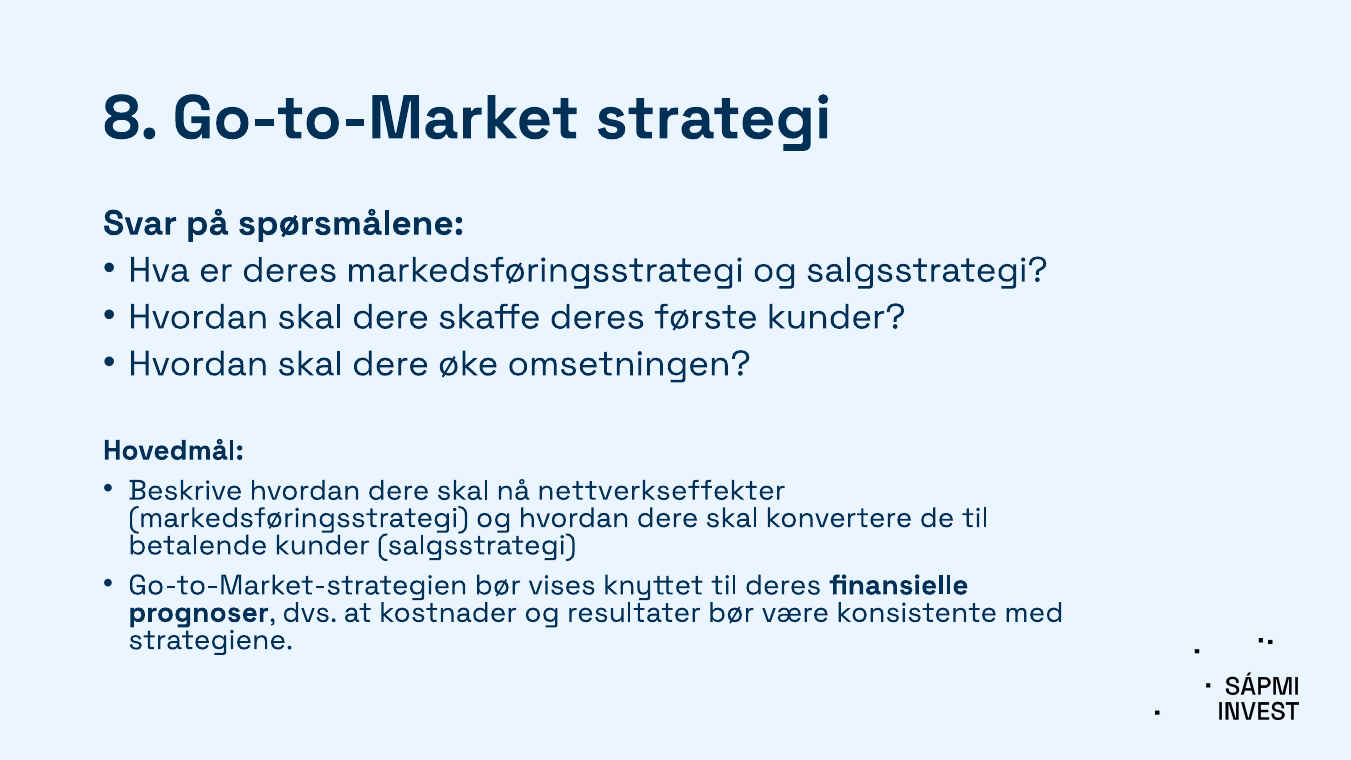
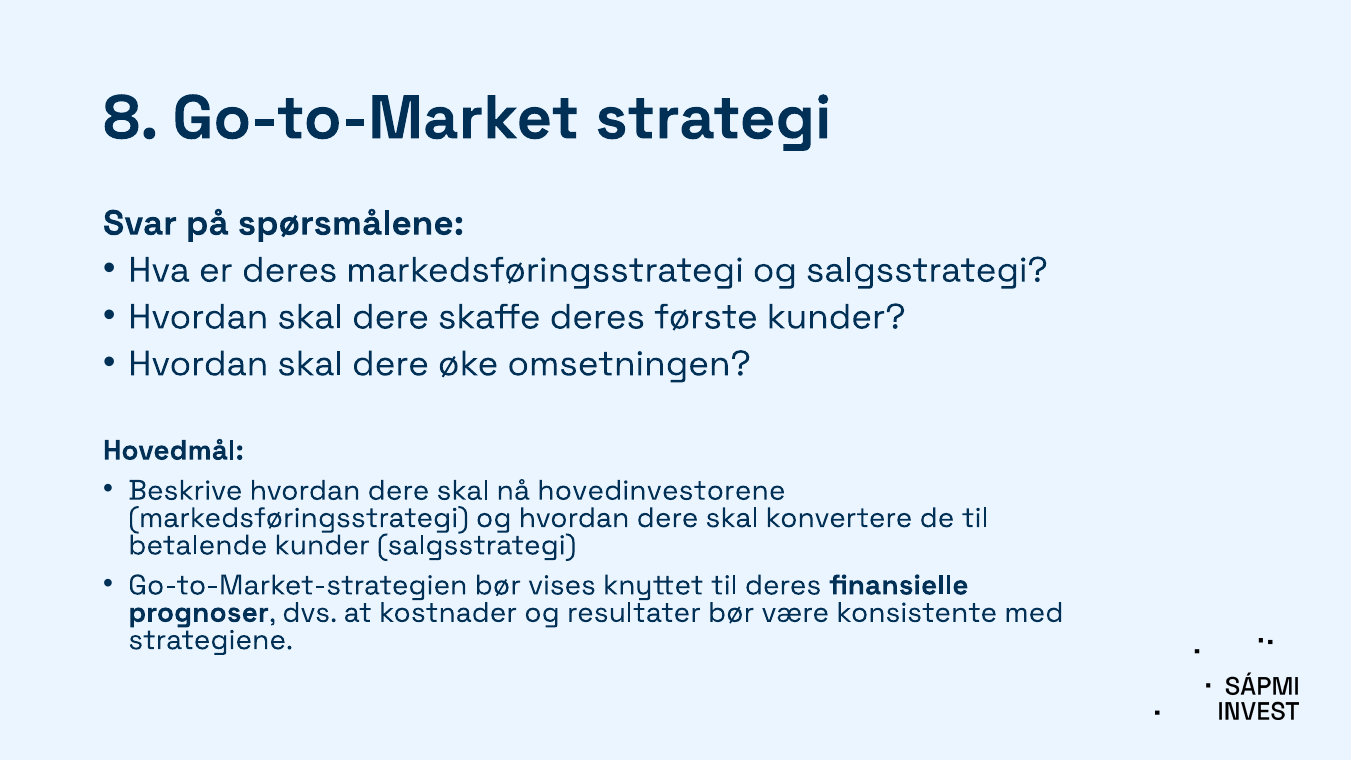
nettverkseffekter: nettverkseffekter -> hovedinvestorene
